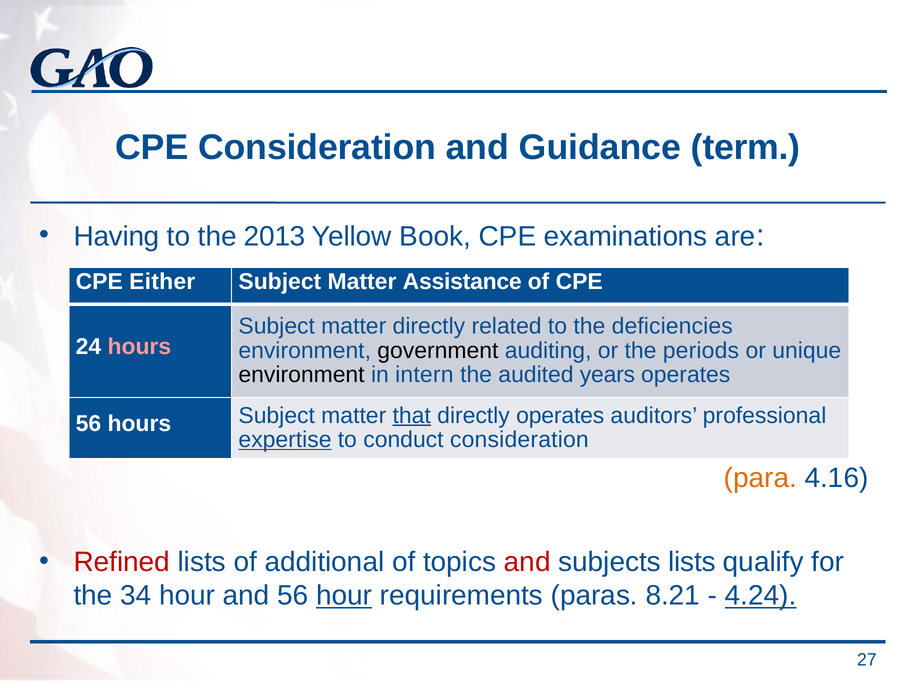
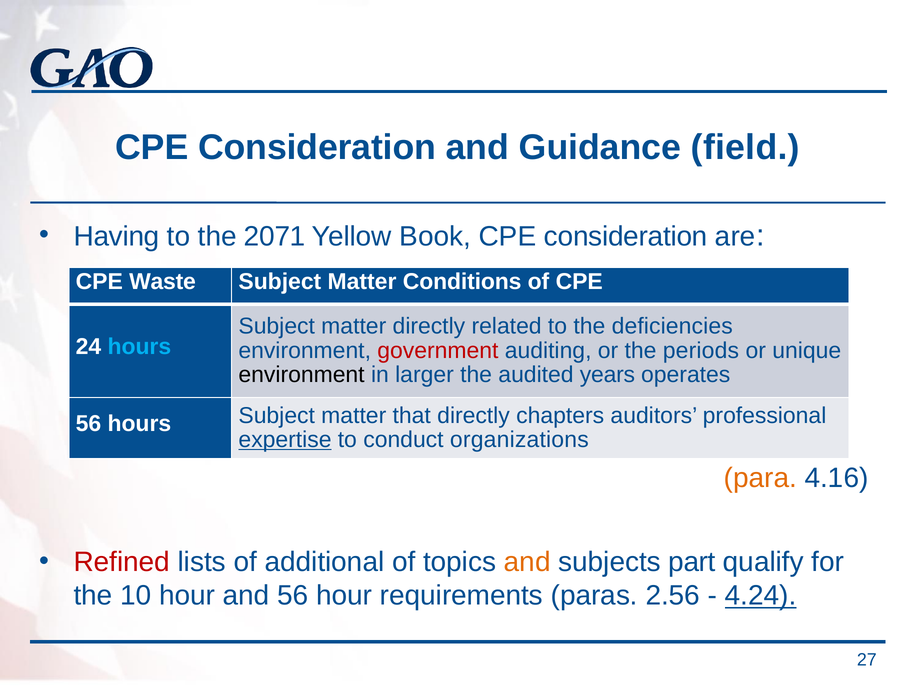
term: term -> field
2013: 2013 -> 2071
Book CPE examinations: examinations -> consideration
Either: Either -> Waste
Assistance: Assistance -> Conditions
hours at (139, 347) colour: pink -> light blue
government colour: black -> red
intern: intern -> larger
that underline: present -> none
directly operates: operates -> chapters
conduct consideration: consideration -> organizations
and at (527, 563) colour: red -> orange
subjects lists: lists -> part
34: 34 -> 10
hour at (344, 596) underline: present -> none
8.21: 8.21 -> 2.56
